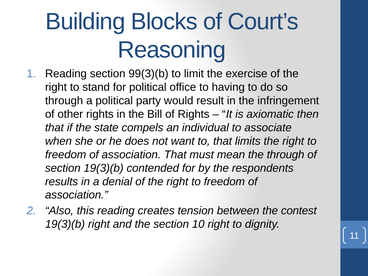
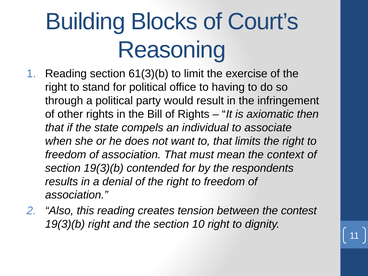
99(3)(b: 99(3)(b -> 61(3)(b
the through: through -> context
